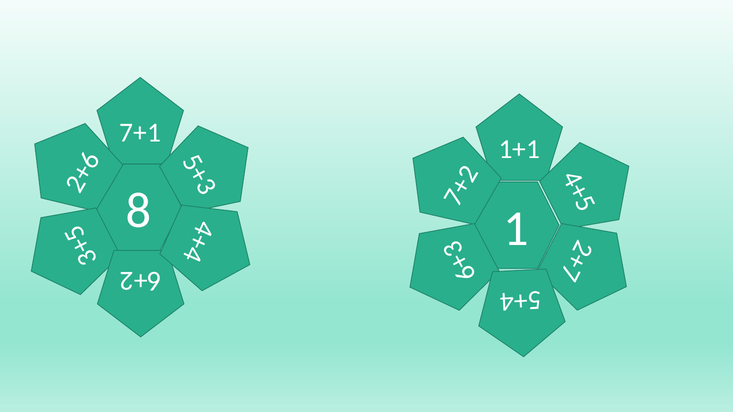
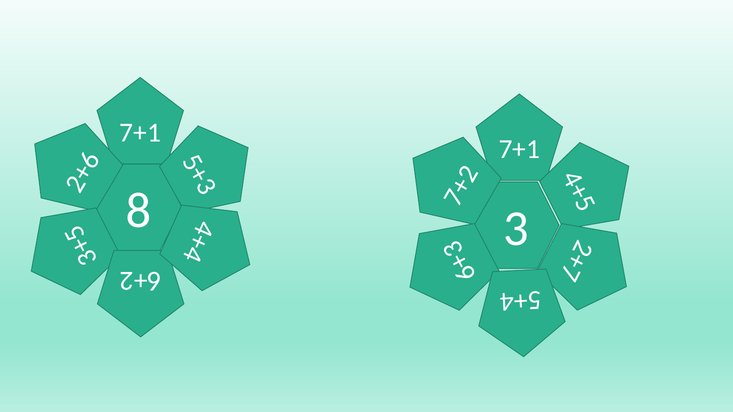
1+1 at (519, 149): 1+1 -> 7+1
8 1: 1 -> 3
